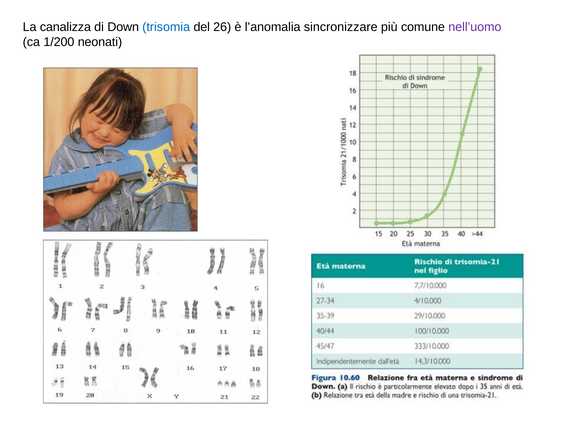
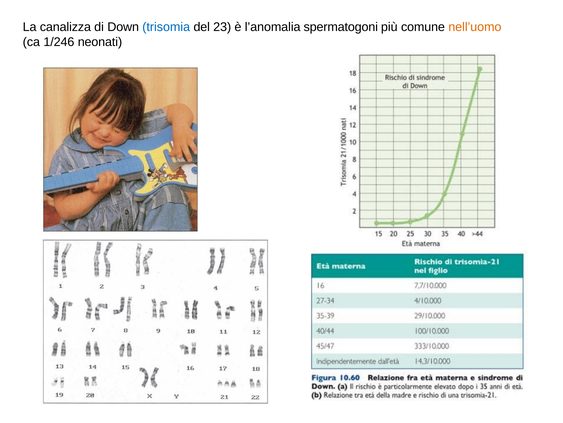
26: 26 -> 23
sincronizzare: sincronizzare -> spermatogoni
nell’uomo colour: purple -> orange
1/200: 1/200 -> 1/246
